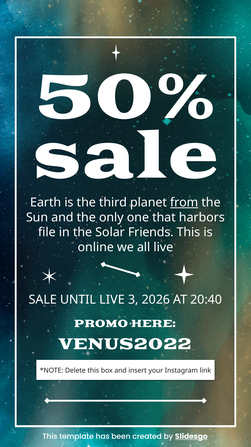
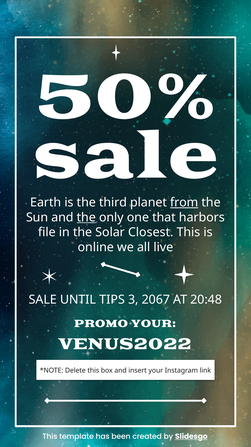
the at (86, 217) underline: none -> present
Friends: Friends -> Closest
UNTIL LIVE: LIVE -> TIPS
2026: 2026 -> 2067
20:40: 20:40 -> 20:48
PROMO HERE: HERE -> YOUR
